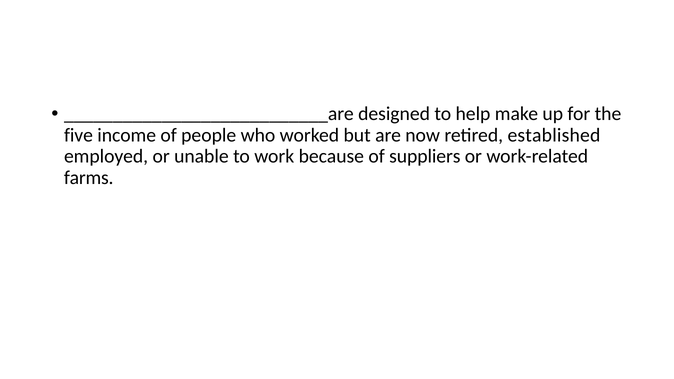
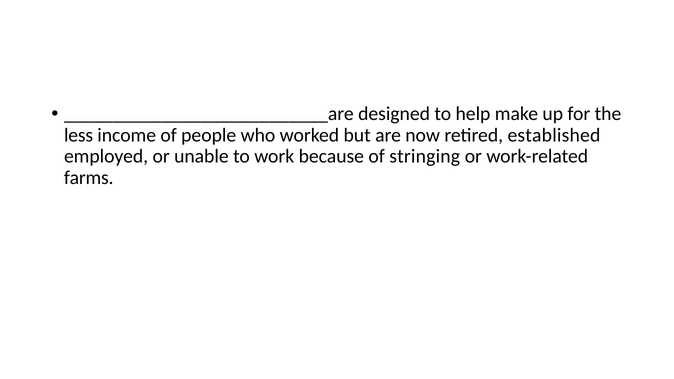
five: five -> less
suppliers: suppliers -> stringing
